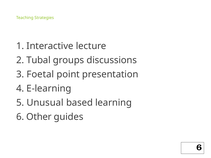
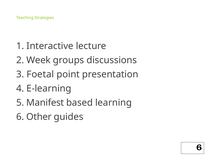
Tubal: Tubal -> Week
Unusual: Unusual -> Manifest
